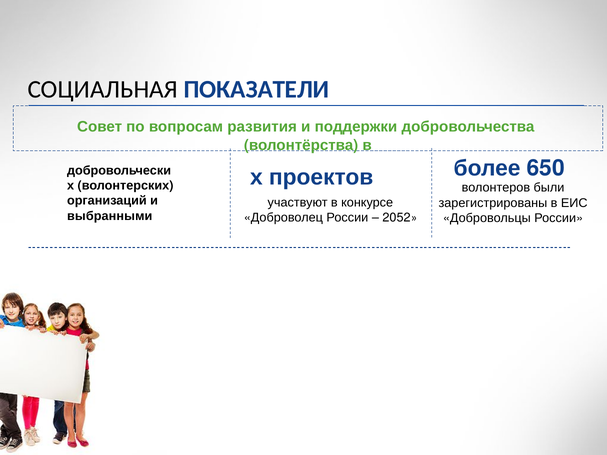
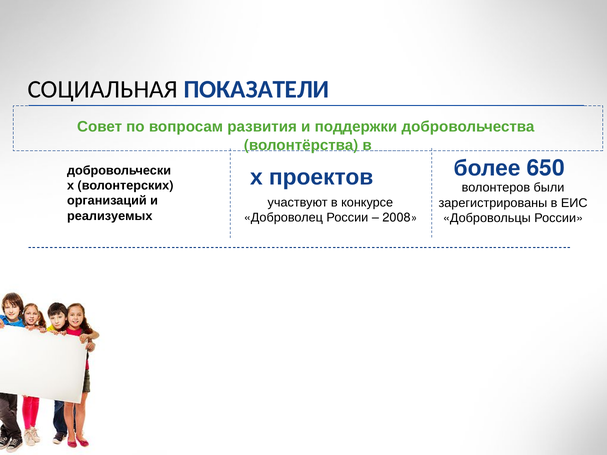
выбранными: выбранными -> реализуемых
2052: 2052 -> 2008
